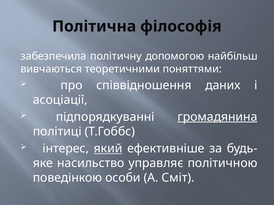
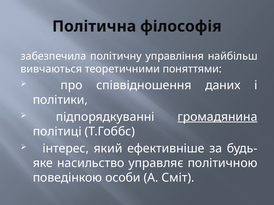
допомогою: допомогою -> управління
асоціації: асоціації -> політики
який underline: present -> none
